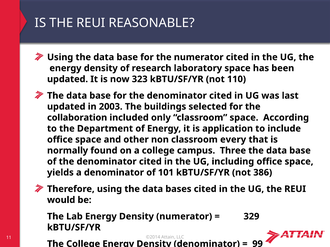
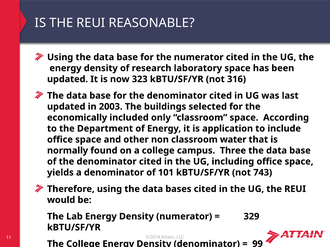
110: 110 -> 316
collaboration: collaboration -> economically
every: every -> water
386: 386 -> 743
